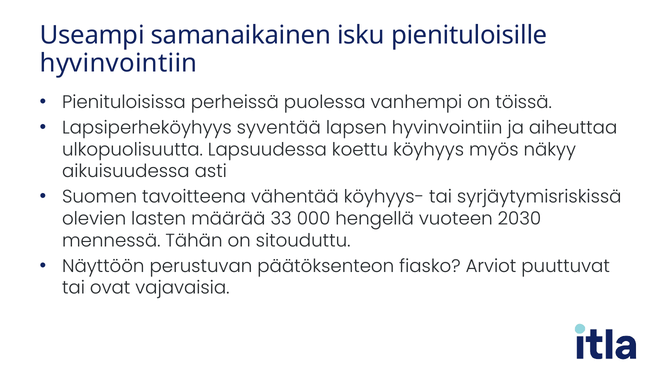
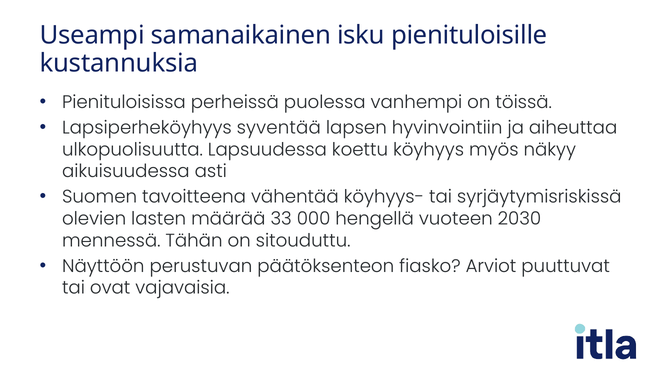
hyvinvointiin at (119, 63): hyvinvointiin -> kustannuksia
